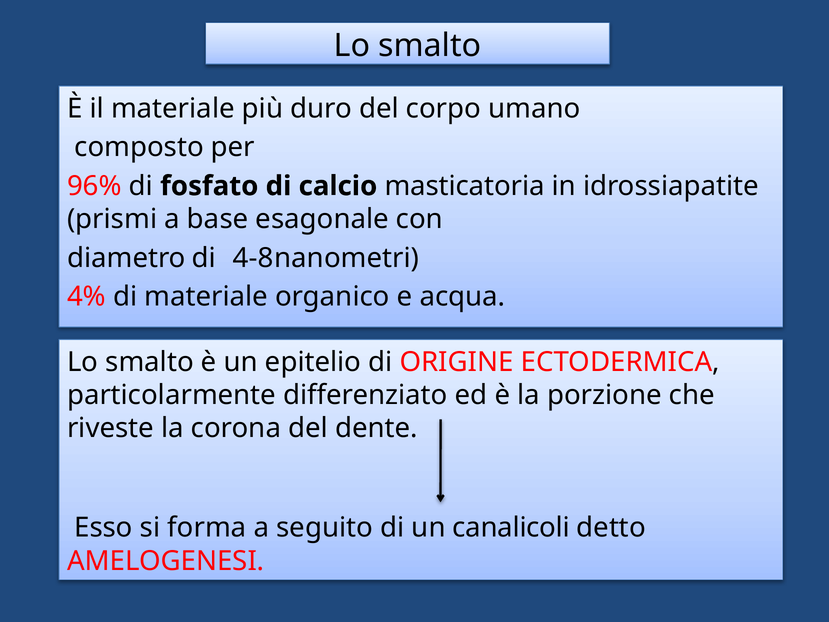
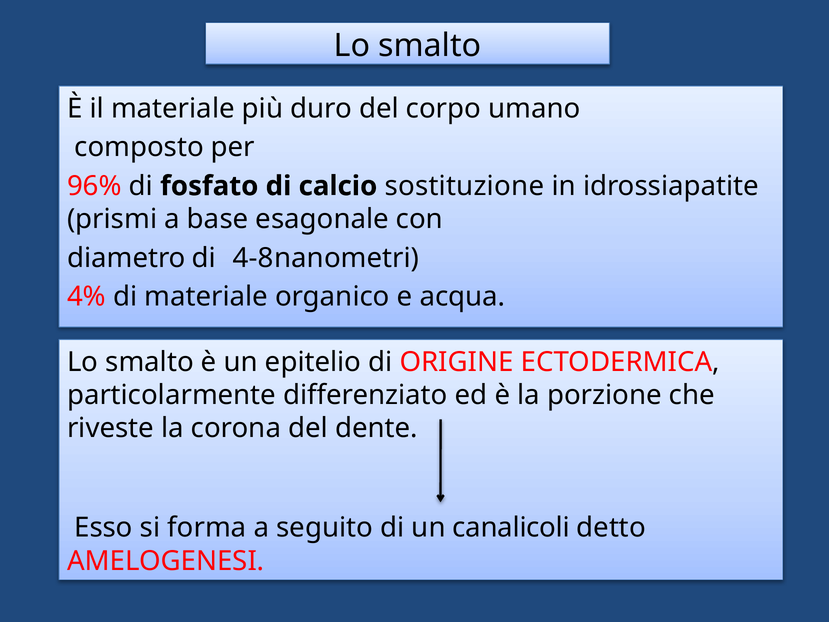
masticatoria: masticatoria -> sostituzione
